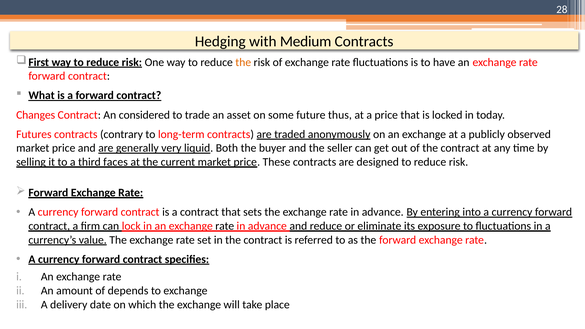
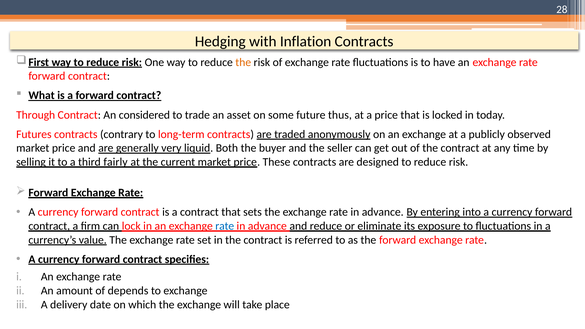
Medium: Medium -> Inflation
Changes: Changes -> Through
faces: faces -> fairly
rate at (225, 226) colour: black -> blue
